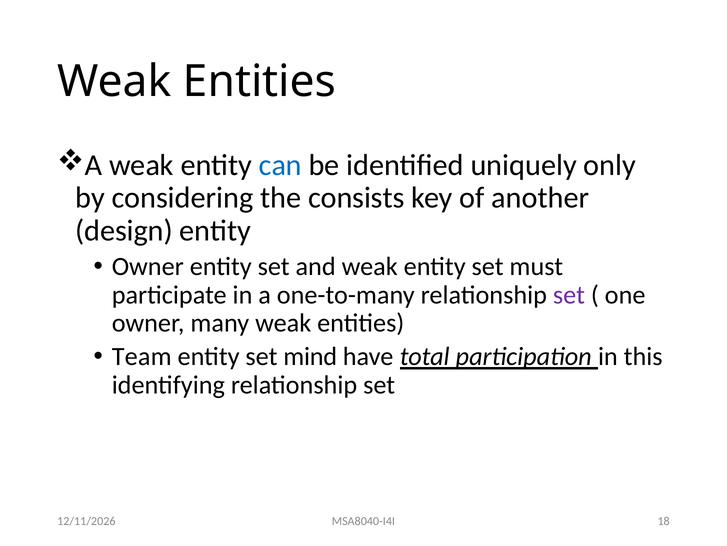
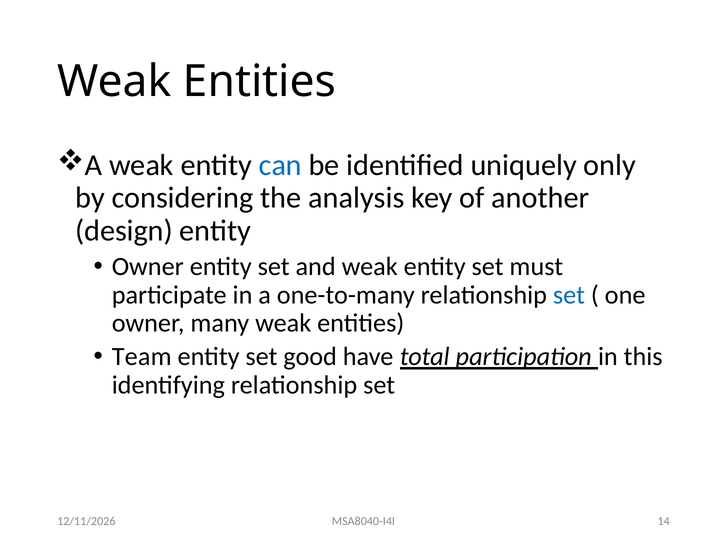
consists: consists -> analysis
set at (569, 294) colour: purple -> blue
mind: mind -> good
18: 18 -> 14
